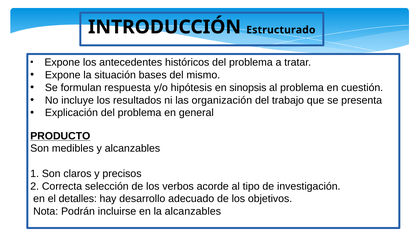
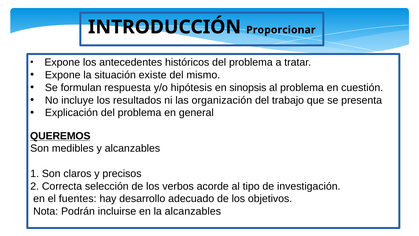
Estructurado: Estructurado -> Proporcionar
bases: bases -> existe
PRODUCTO: PRODUCTO -> QUEREMOS
detalles: detalles -> fuentes
